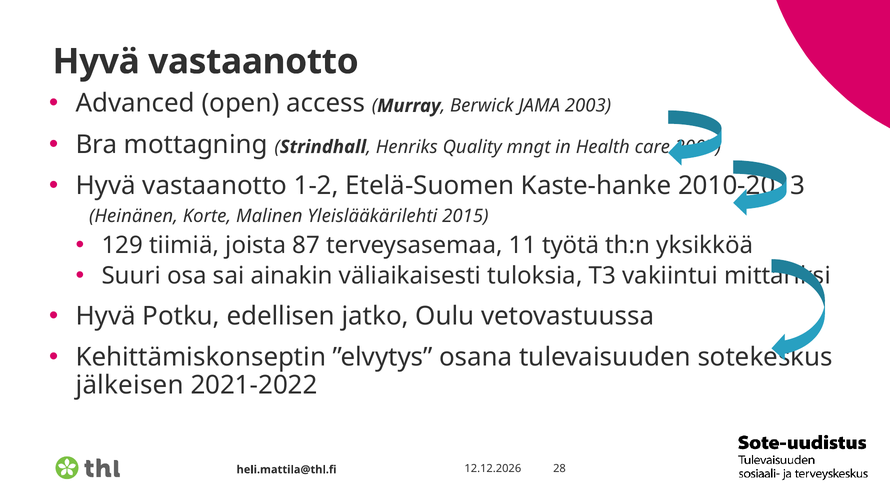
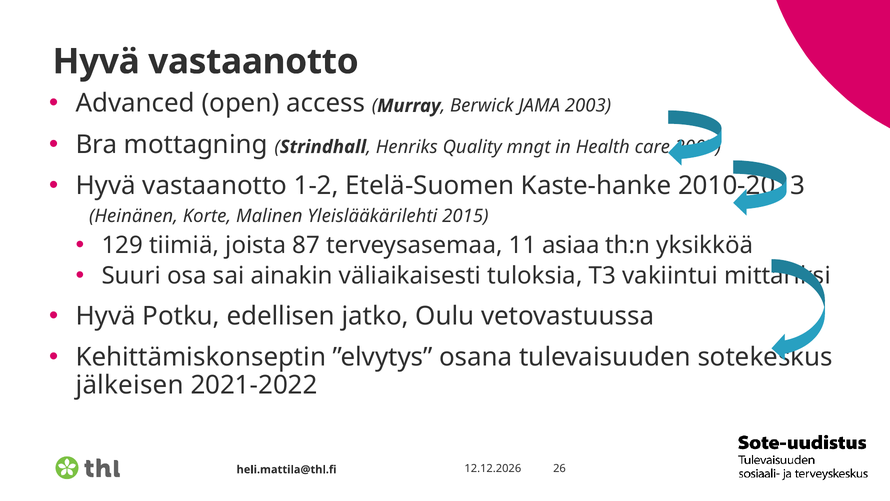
työtä: työtä -> asiaa
28: 28 -> 26
